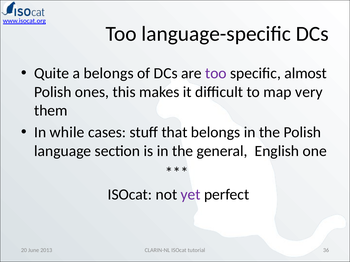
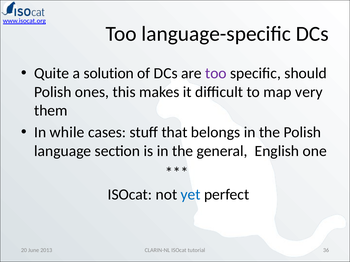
a belongs: belongs -> solution
almost: almost -> should
yet colour: purple -> blue
